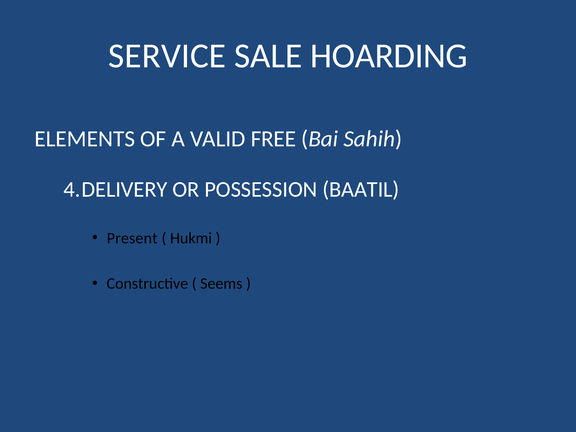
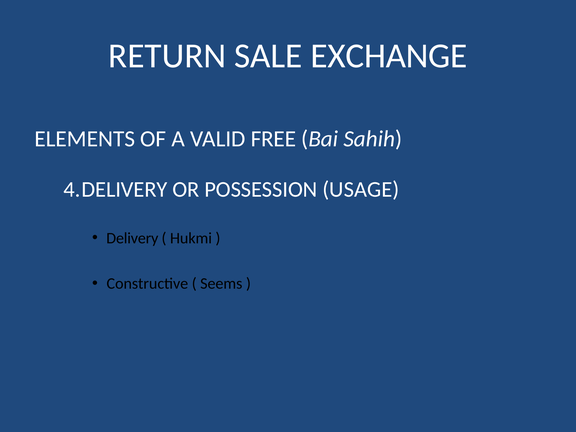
SERVICE: SERVICE -> RETURN
HOARDING: HOARDING -> EXCHANGE
BAATIL: BAATIL -> USAGE
Present: Present -> Delivery
